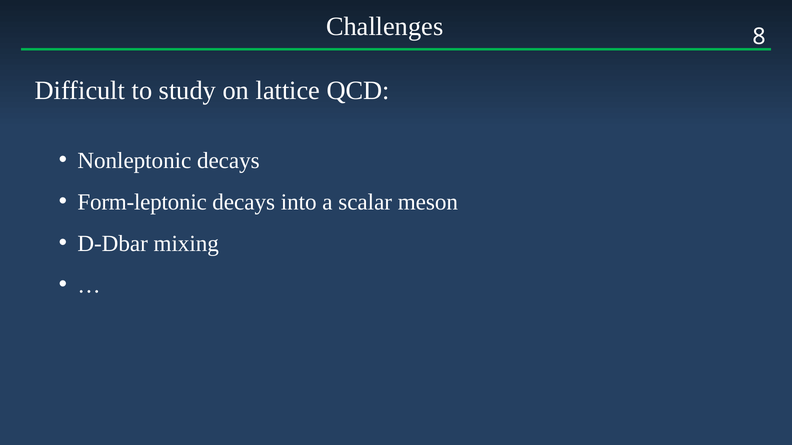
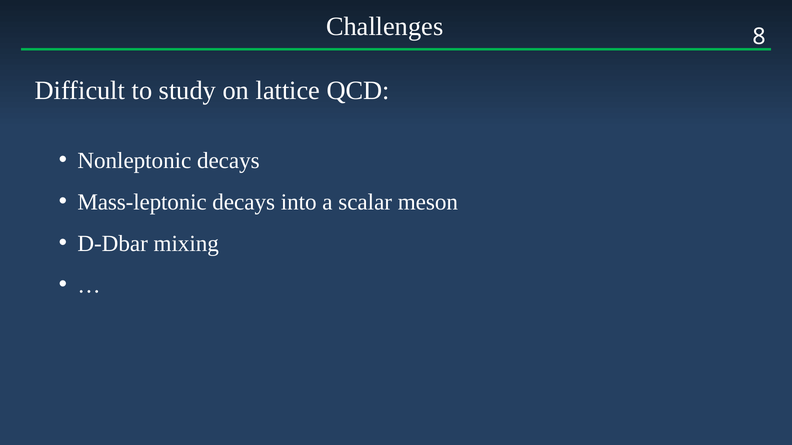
Form-leptonic: Form-leptonic -> Mass-leptonic
